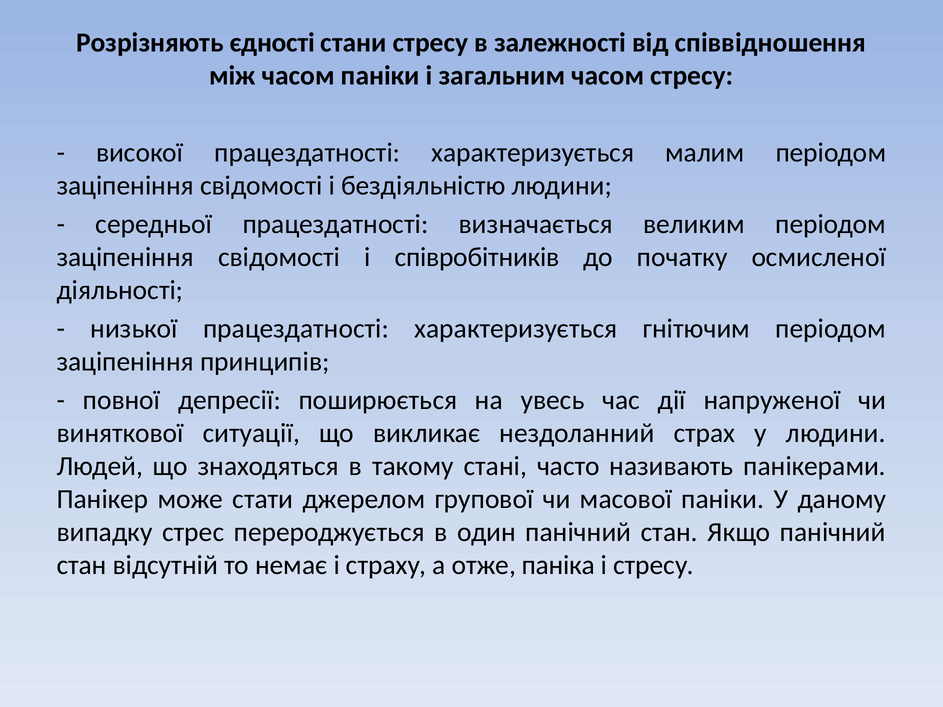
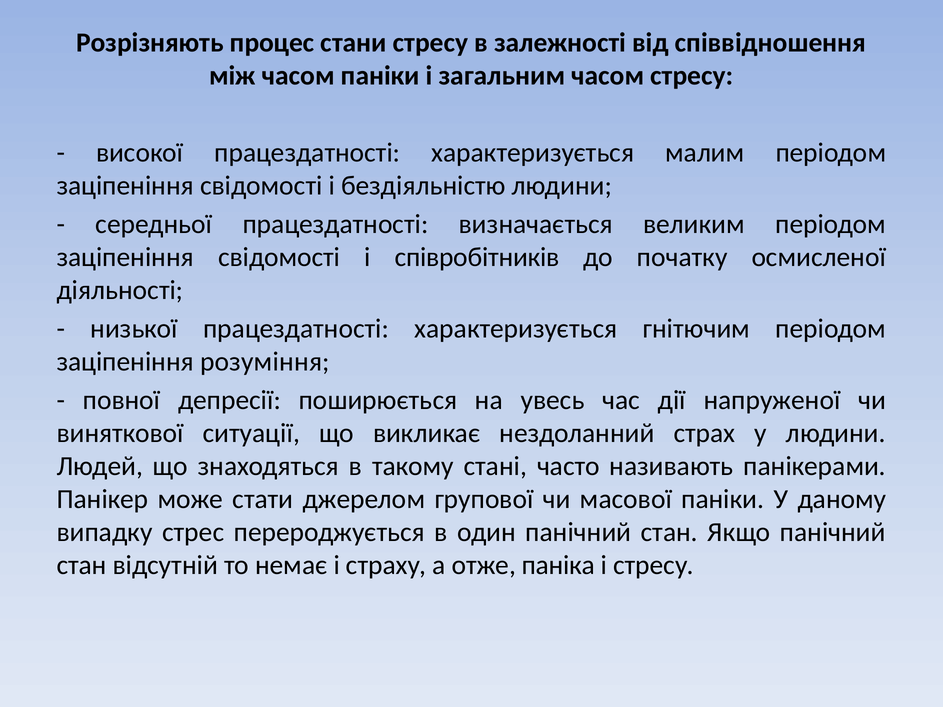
єдності: єдності -> процес
принципів: принципів -> розуміння
